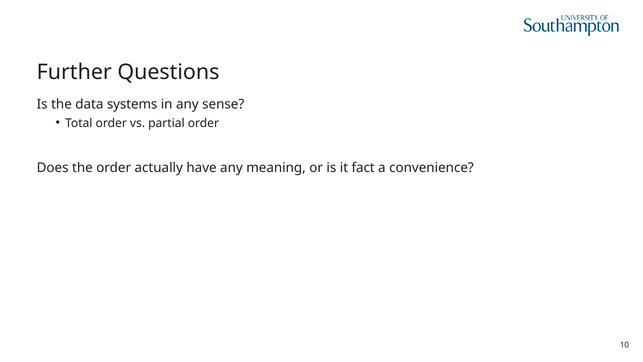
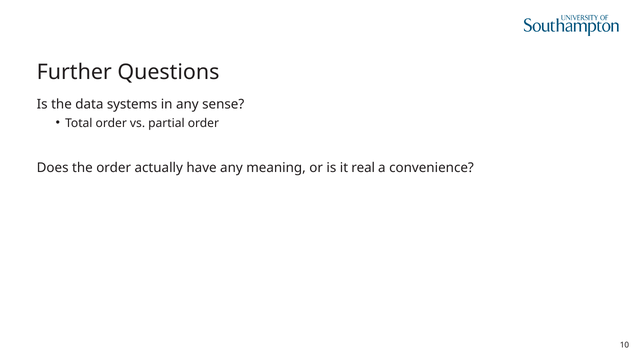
fact: fact -> real
